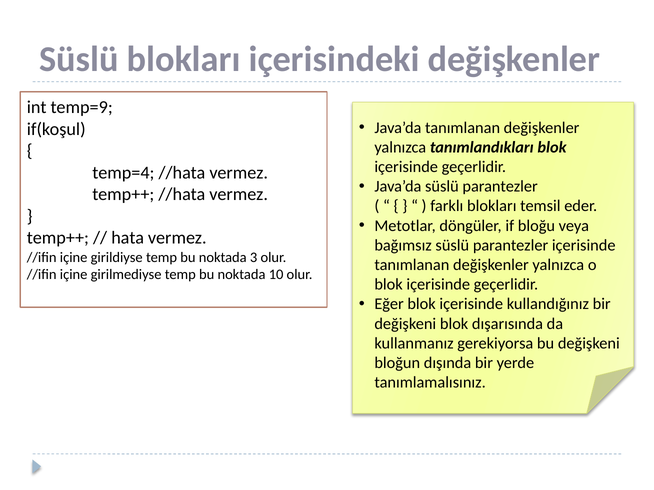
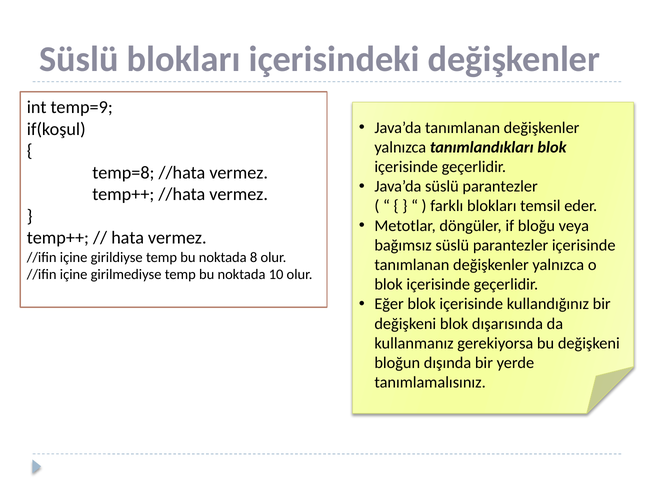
temp=4: temp=4 -> temp=8
3: 3 -> 8
